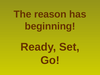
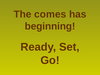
reason: reason -> comes
